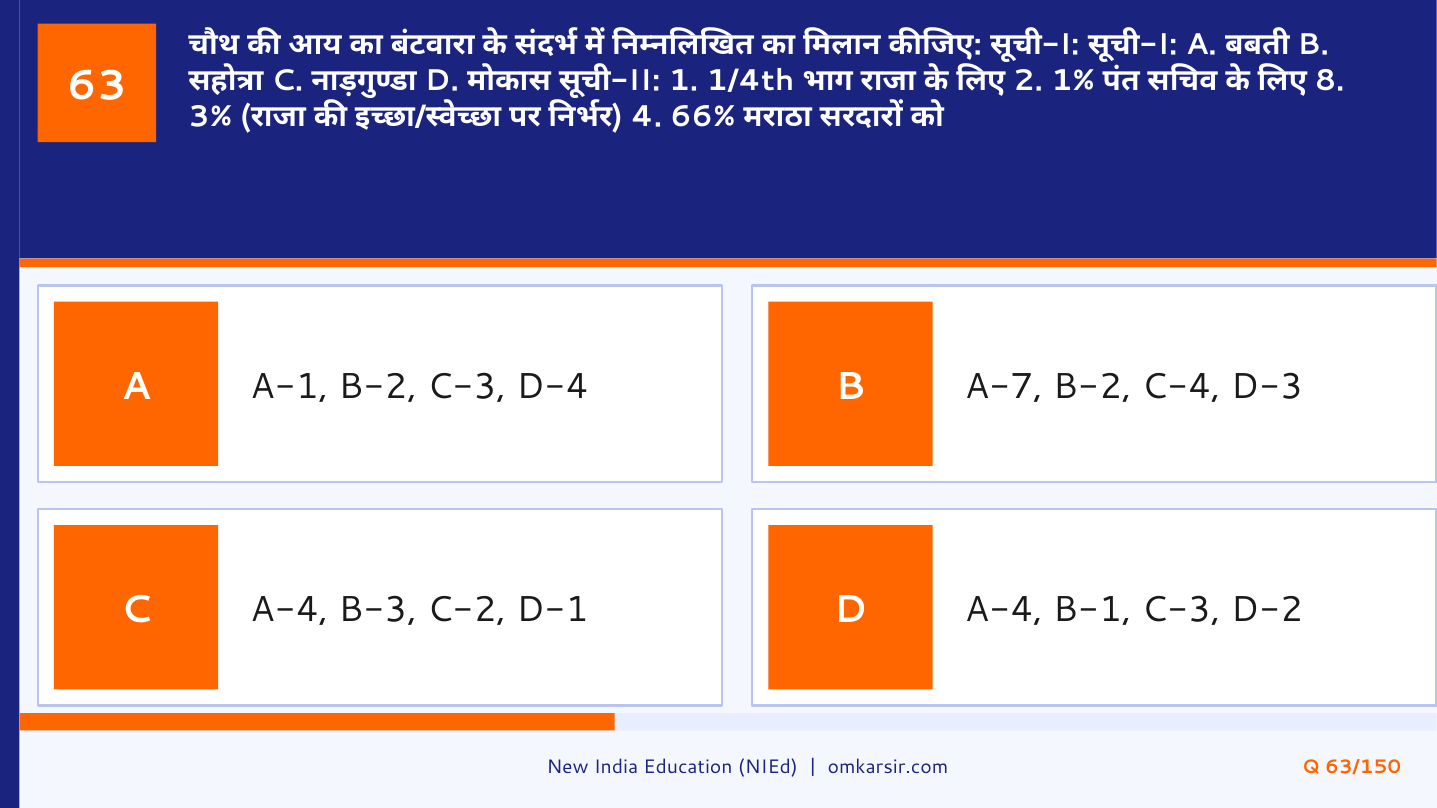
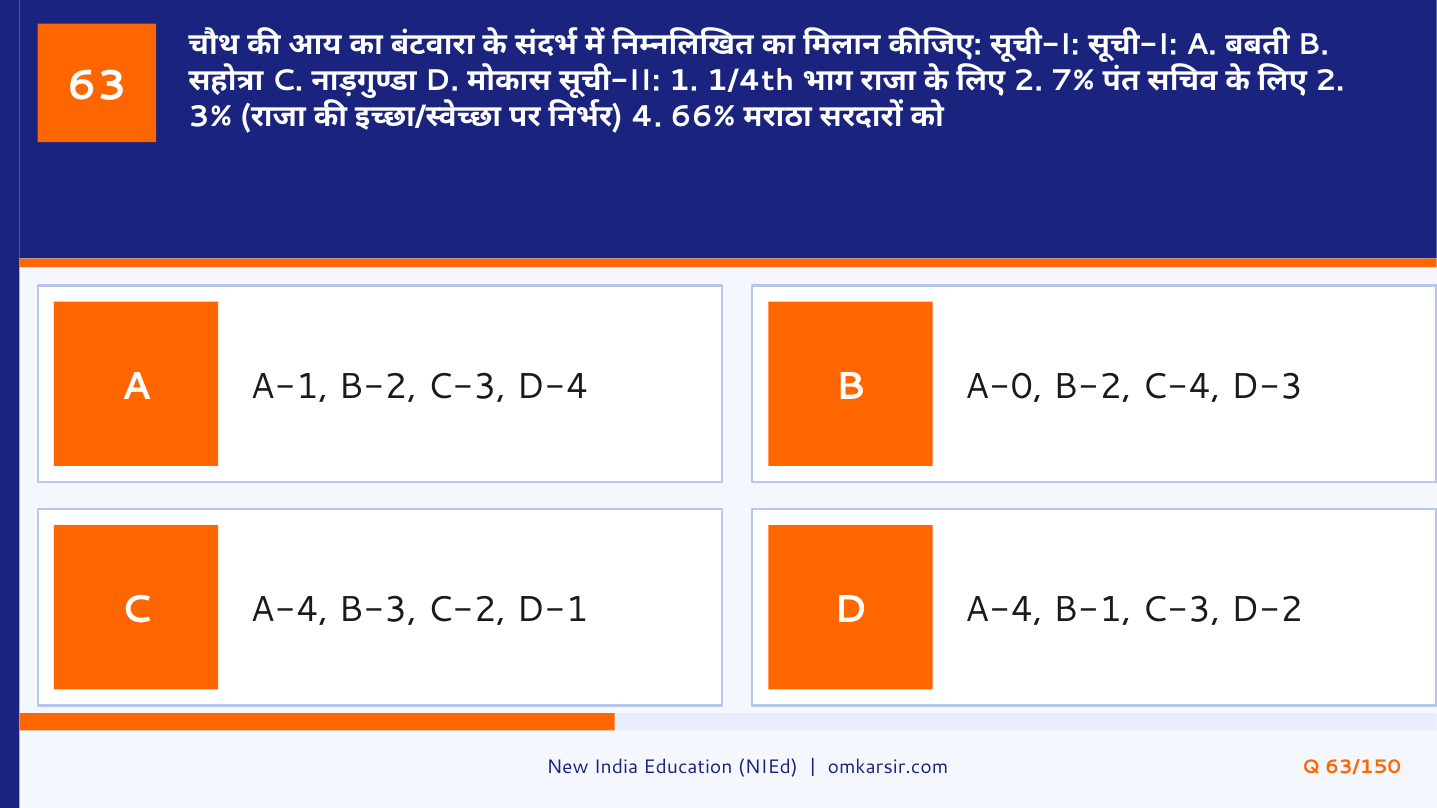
1%: 1% -> 7%
8 at (1330, 81): 8 -> 2
A-7: A-7 -> A-0
